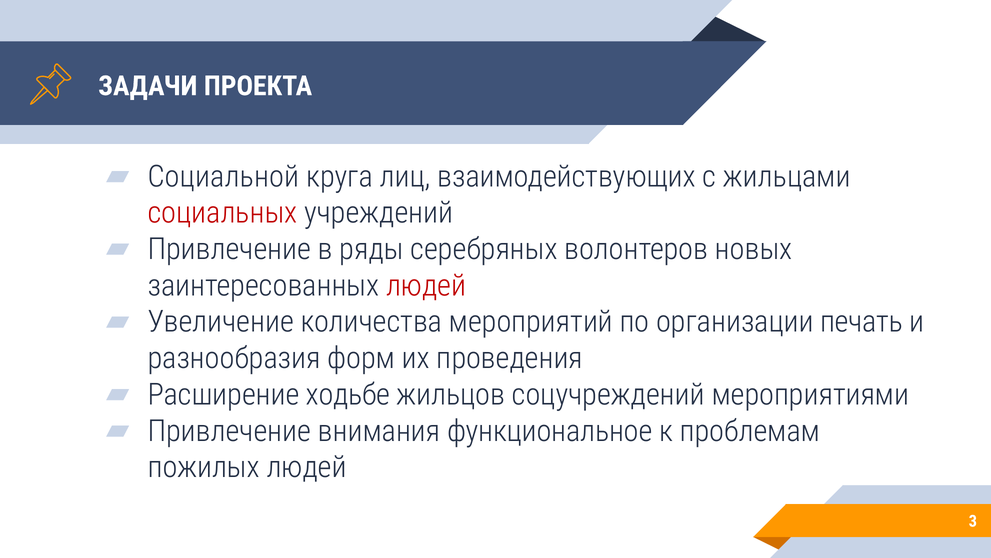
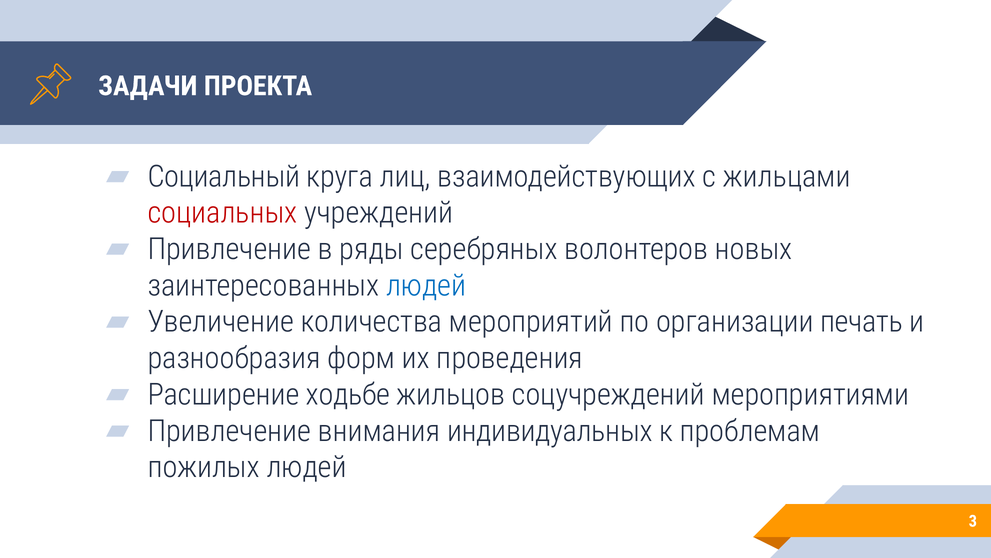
Социальной: Социальной -> Социальный
людей at (426, 285) colour: red -> blue
функциональное: функциональное -> индивидуальных
